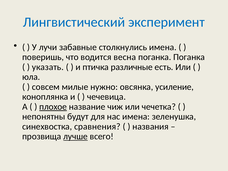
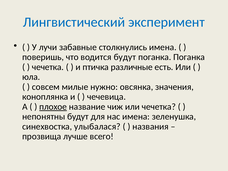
водится весна: весна -> будут
указать at (48, 67): указать -> чечетка
усиление: усиление -> значения
сравнения: сравнения -> улыбалася
лучше underline: present -> none
